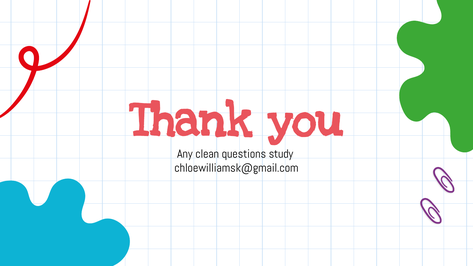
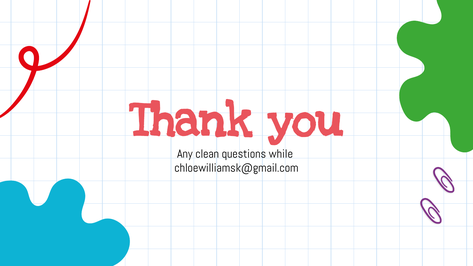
study: study -> while
